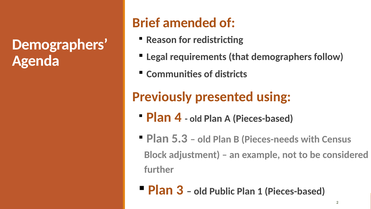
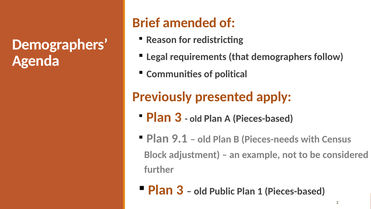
districts: districts -> political
using: using -> apply
4 at (178, 117): 4 -> 3
5.3: 5.3 -> 9.1
